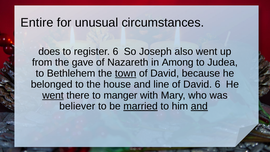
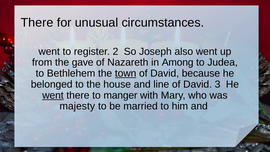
Entire at (37, 23): Entire -> There
does at (49, 51): does -> went
register 6: 6 -> 2
David 6: 6 -> 3
believer: believer -> majesty
married underline: present -> none
and at (199, 106) underline: present -> none
